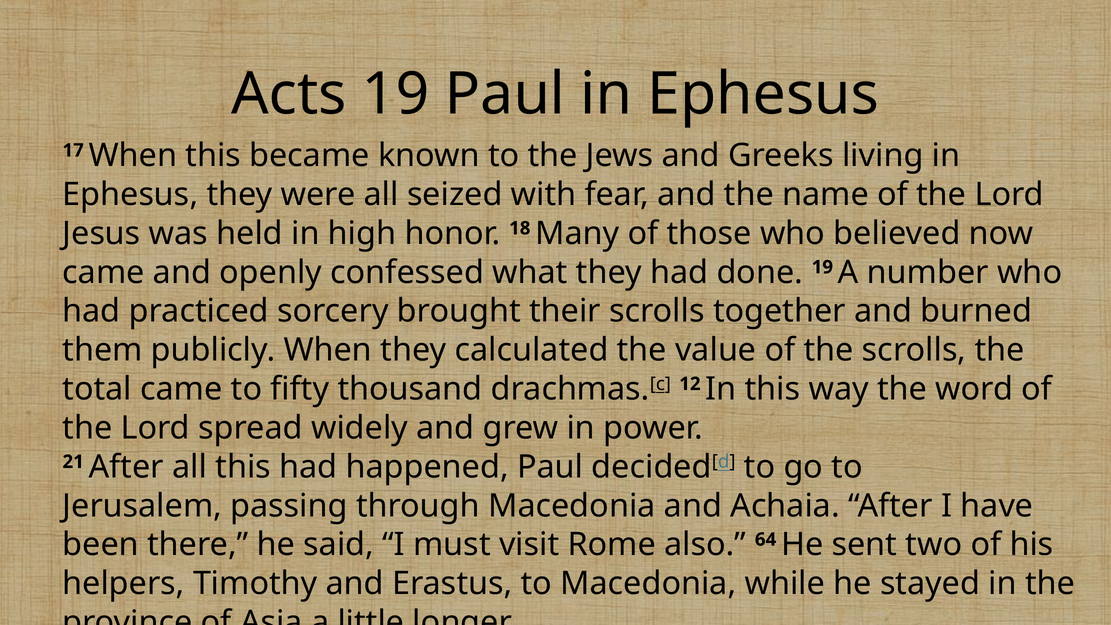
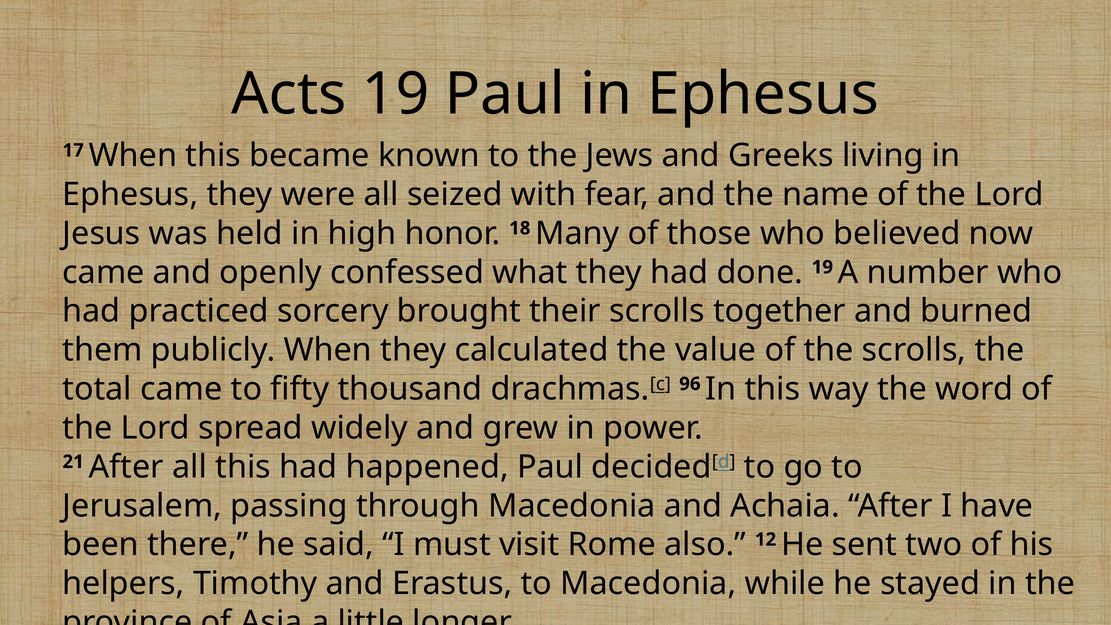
12: 12 -> 96
64: 64 -> 12
